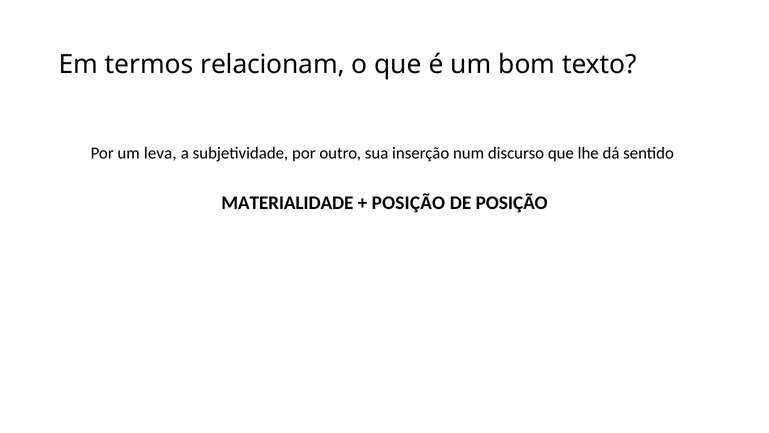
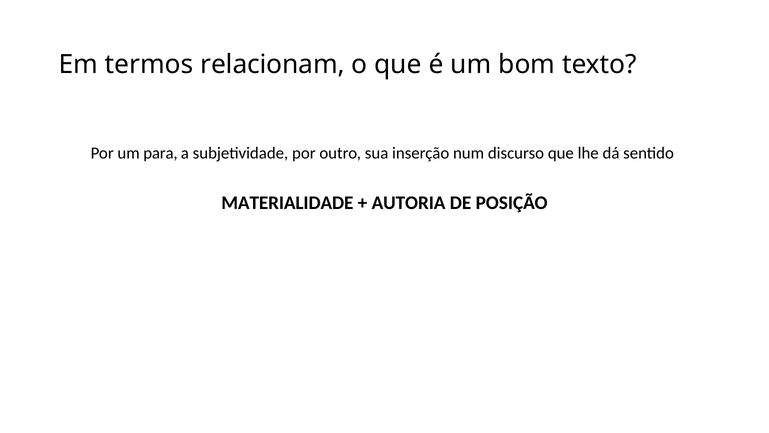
leva: leva -> para
POSIÇÃO at (408, 203): POSIÇÃO -> AUTORIA
